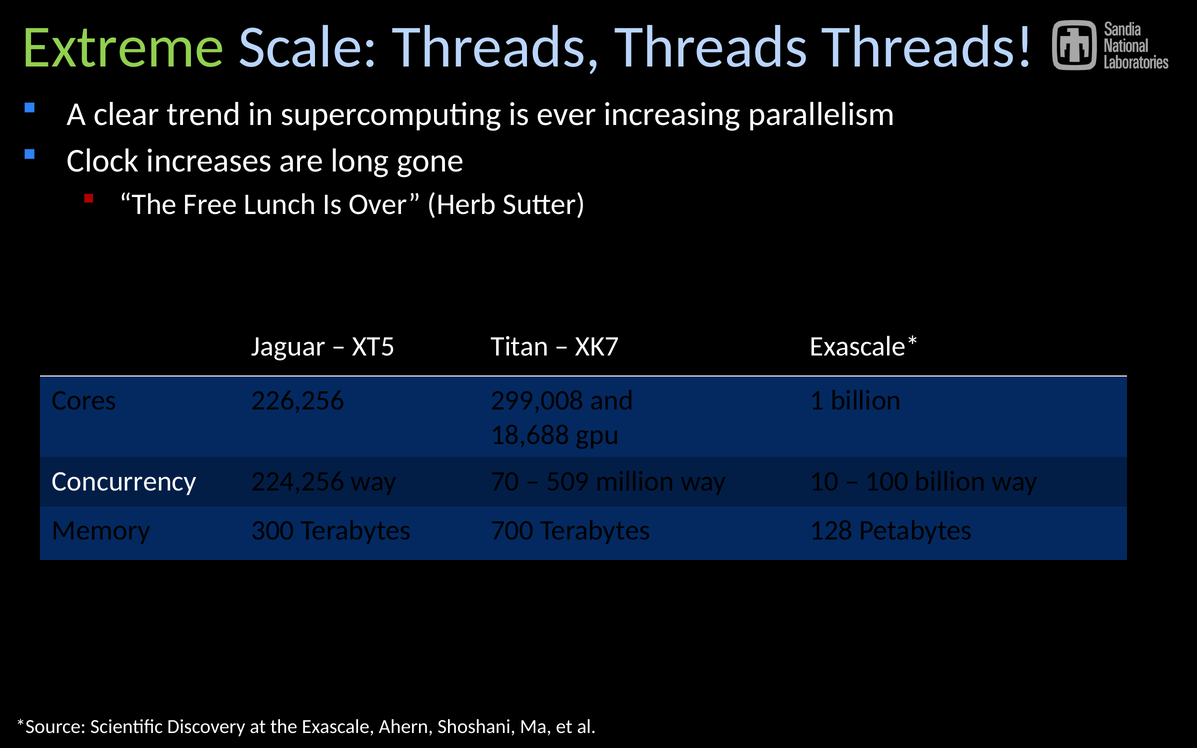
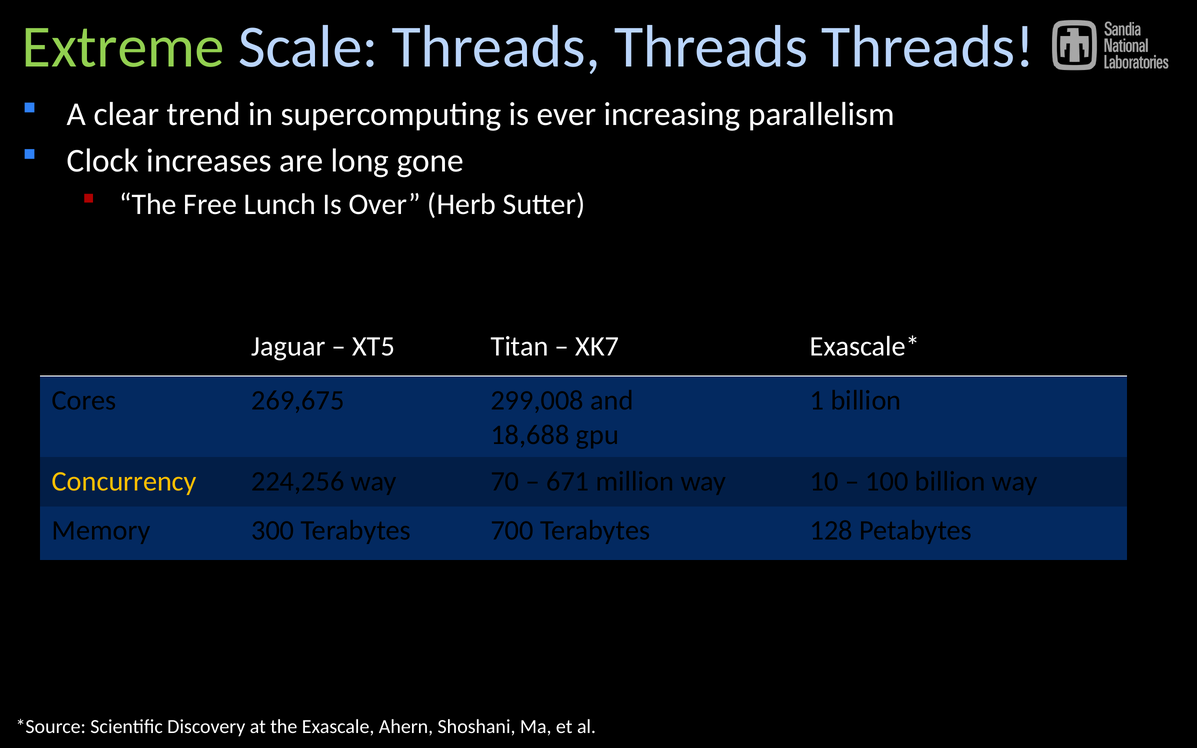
226,256: 226,256 -> 269,675
Concurrency colour: white -> yellow
509: 509 -> 671
